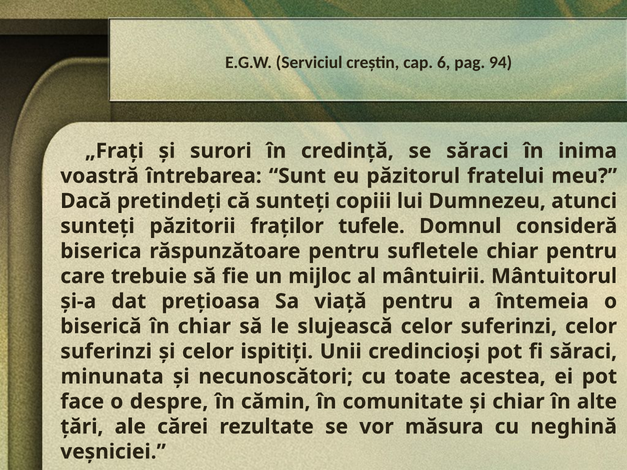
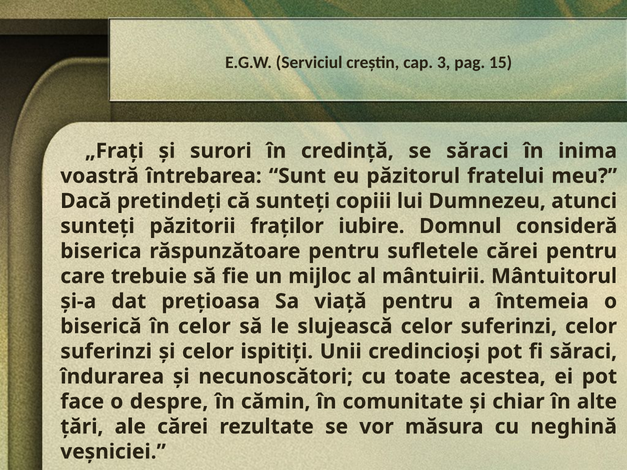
6: 6 -> 3
94: 94 -> 15
tufele: tufele -> iubire
sufletele chiar: chiar -> cărei
în chiar: chiar -> celor
minunata: minunata -> îndurarea
